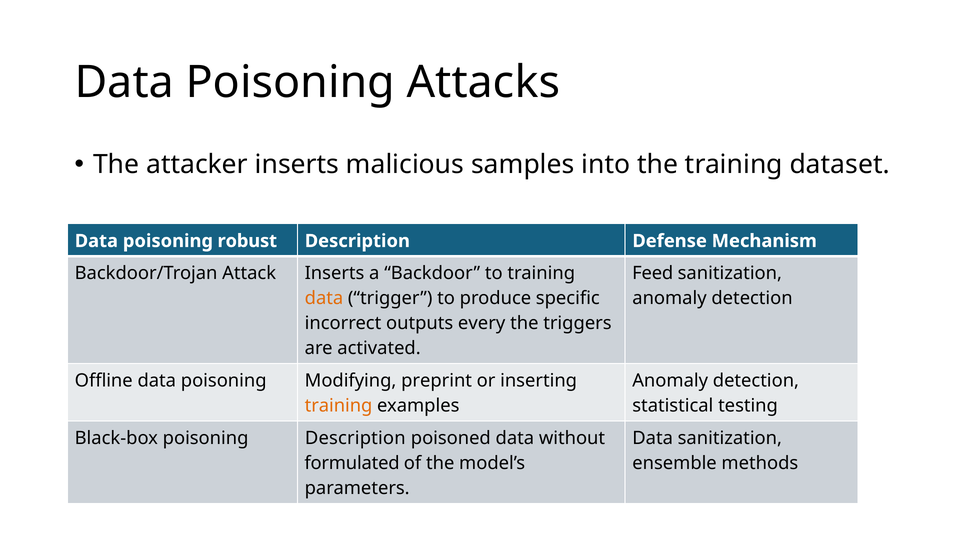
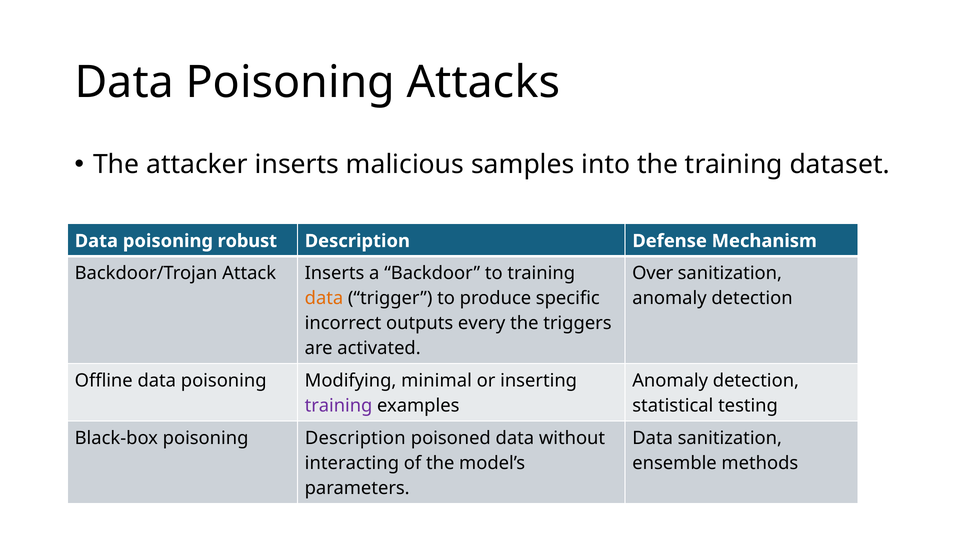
Feed: Feed -> Over
preprint: preprint -> minimal
training at (339, 406) colour: orange -> purple
formulated: formulated -> interacting
